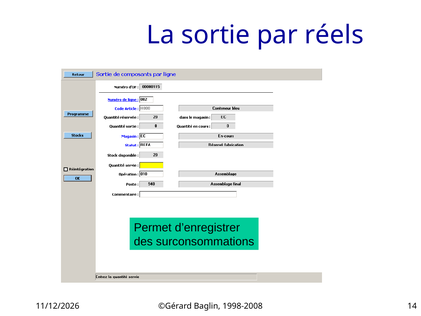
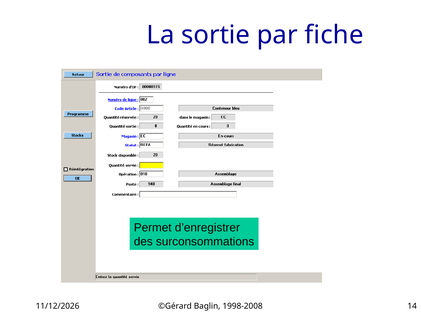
réels: réels -> fiche
